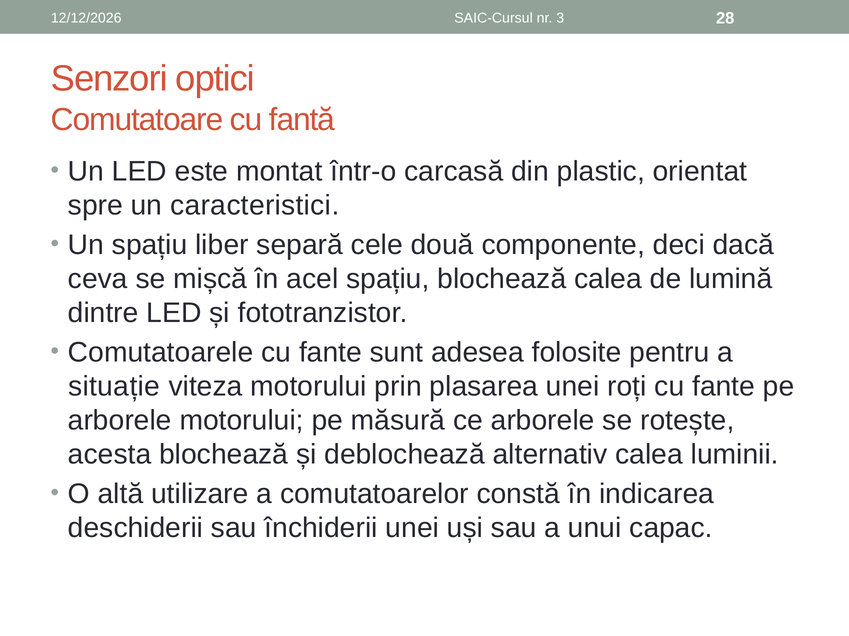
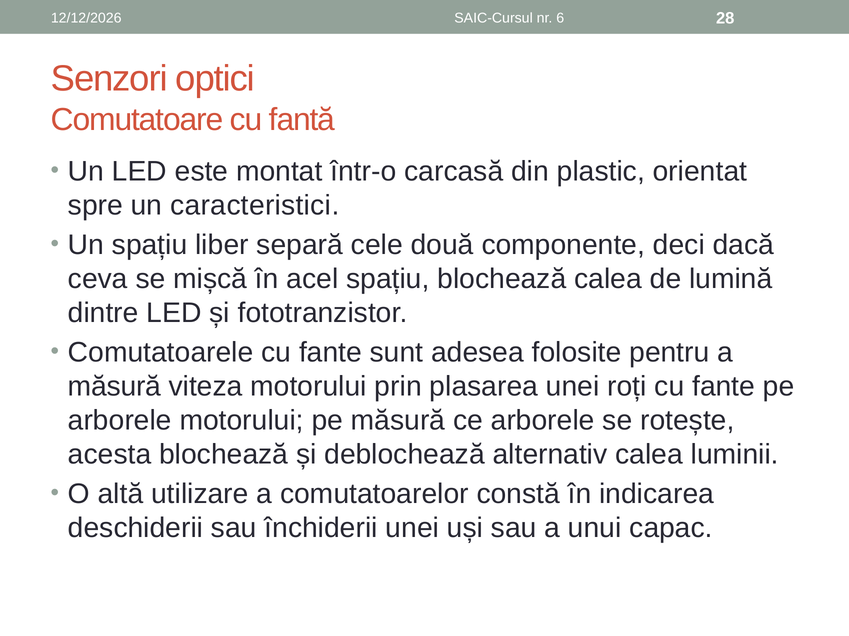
3: 3 -> 6
situație at (114, 387): situație -> măsură
